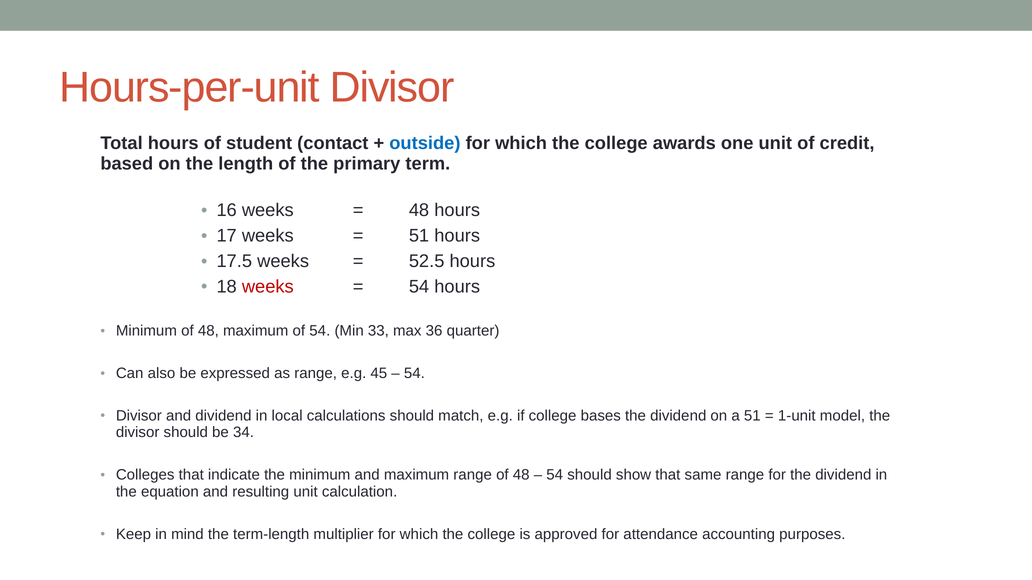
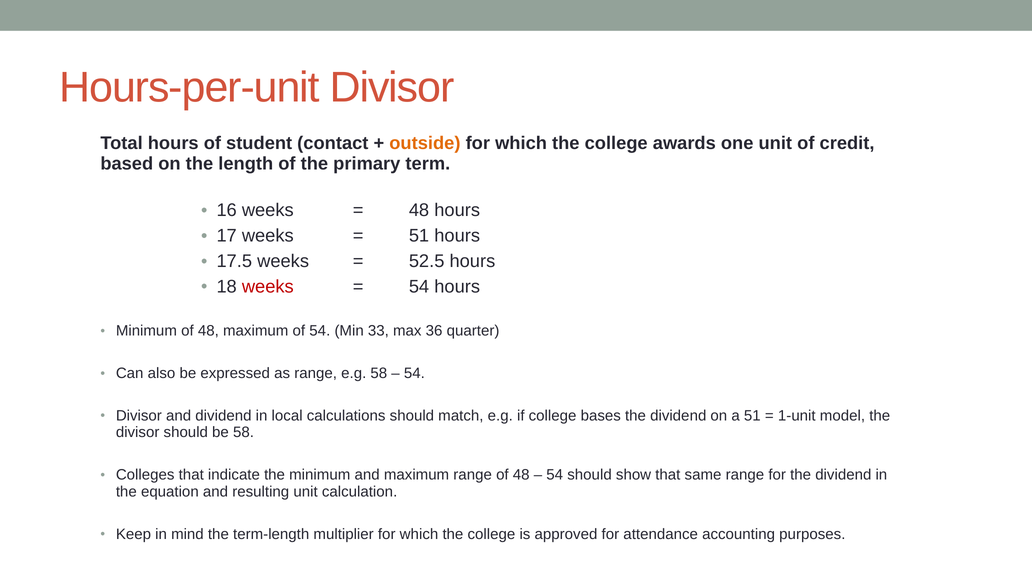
outside colour: blue -> orange
e.g 45: 45 -> 58
be 34: 34 -> 58
